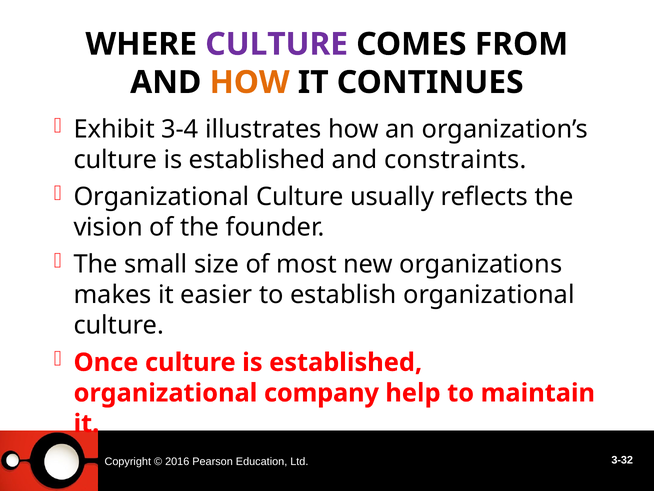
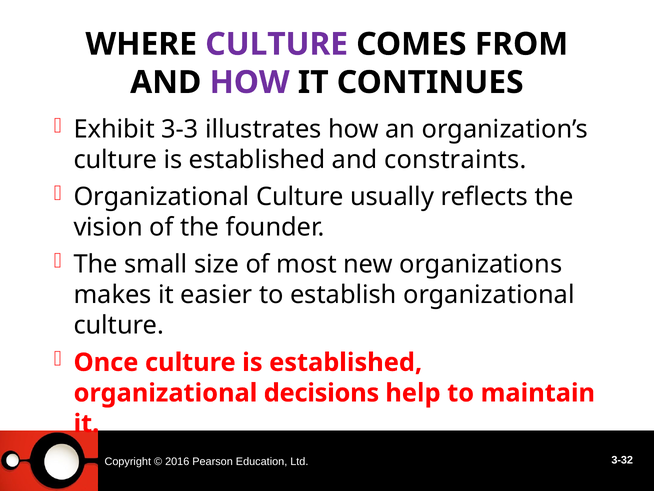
HOW at (250, 82) colour: orange -> purple
3-4: 3-4 -> 3-3
company: company -> decisions
